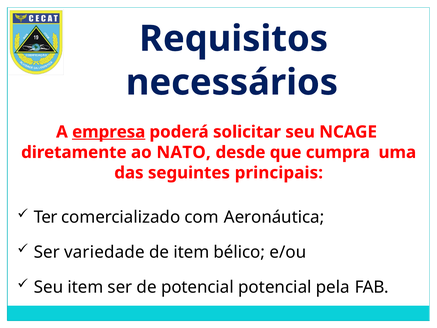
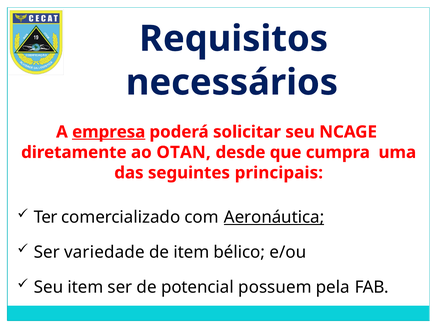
NATO: NATO -> OTAN
Aeronáutica underline: none -> present
potencial potencial: potencial -> possuem
